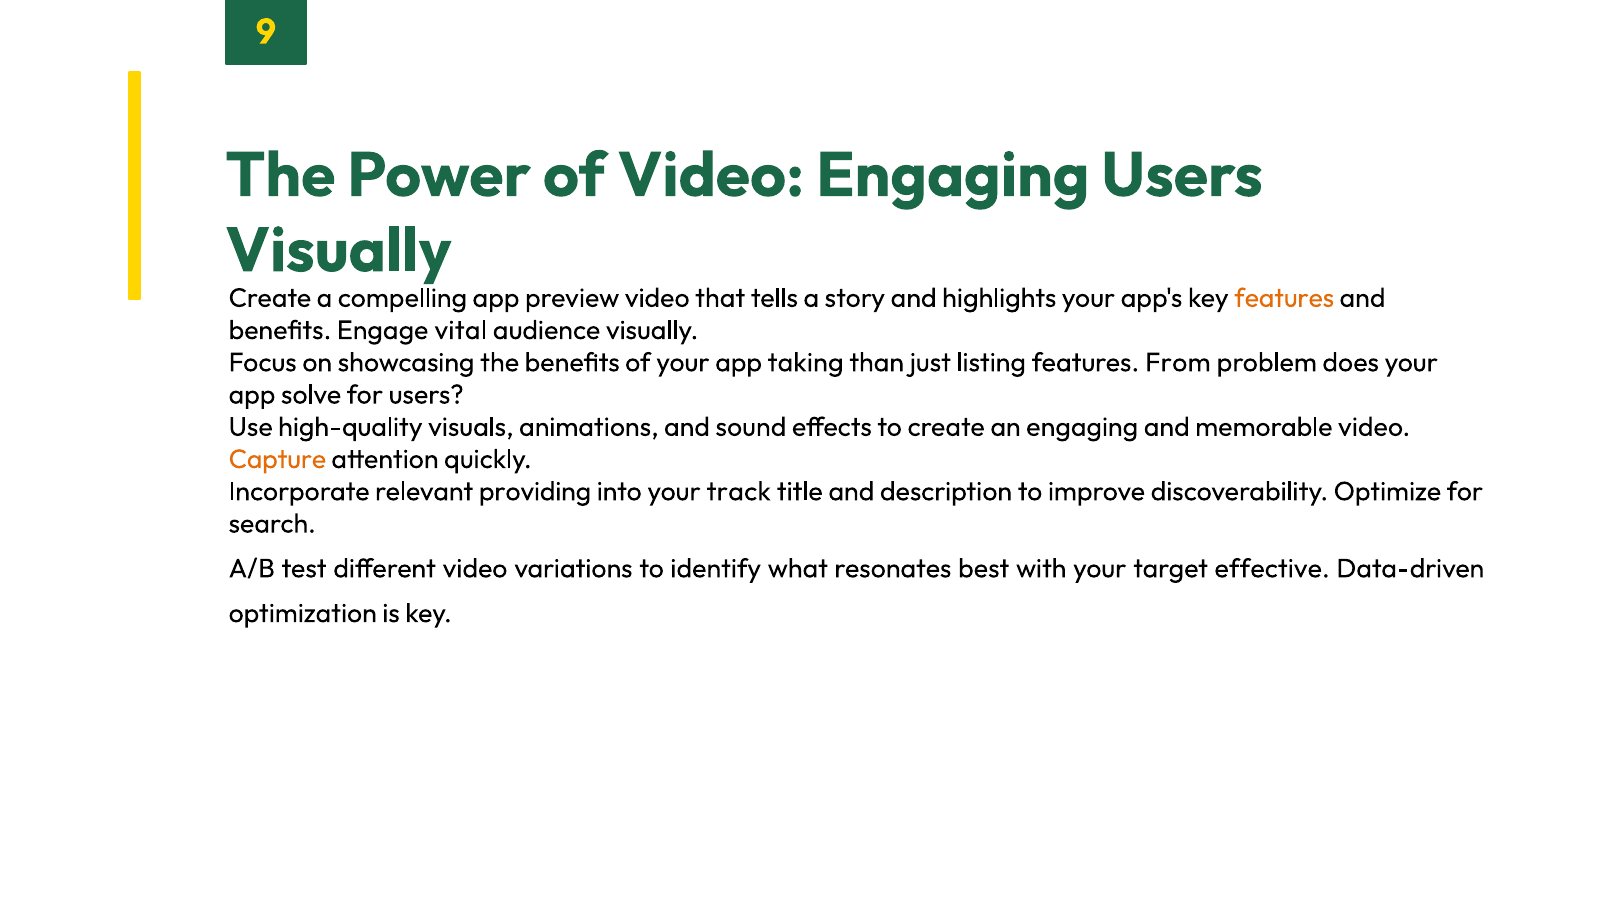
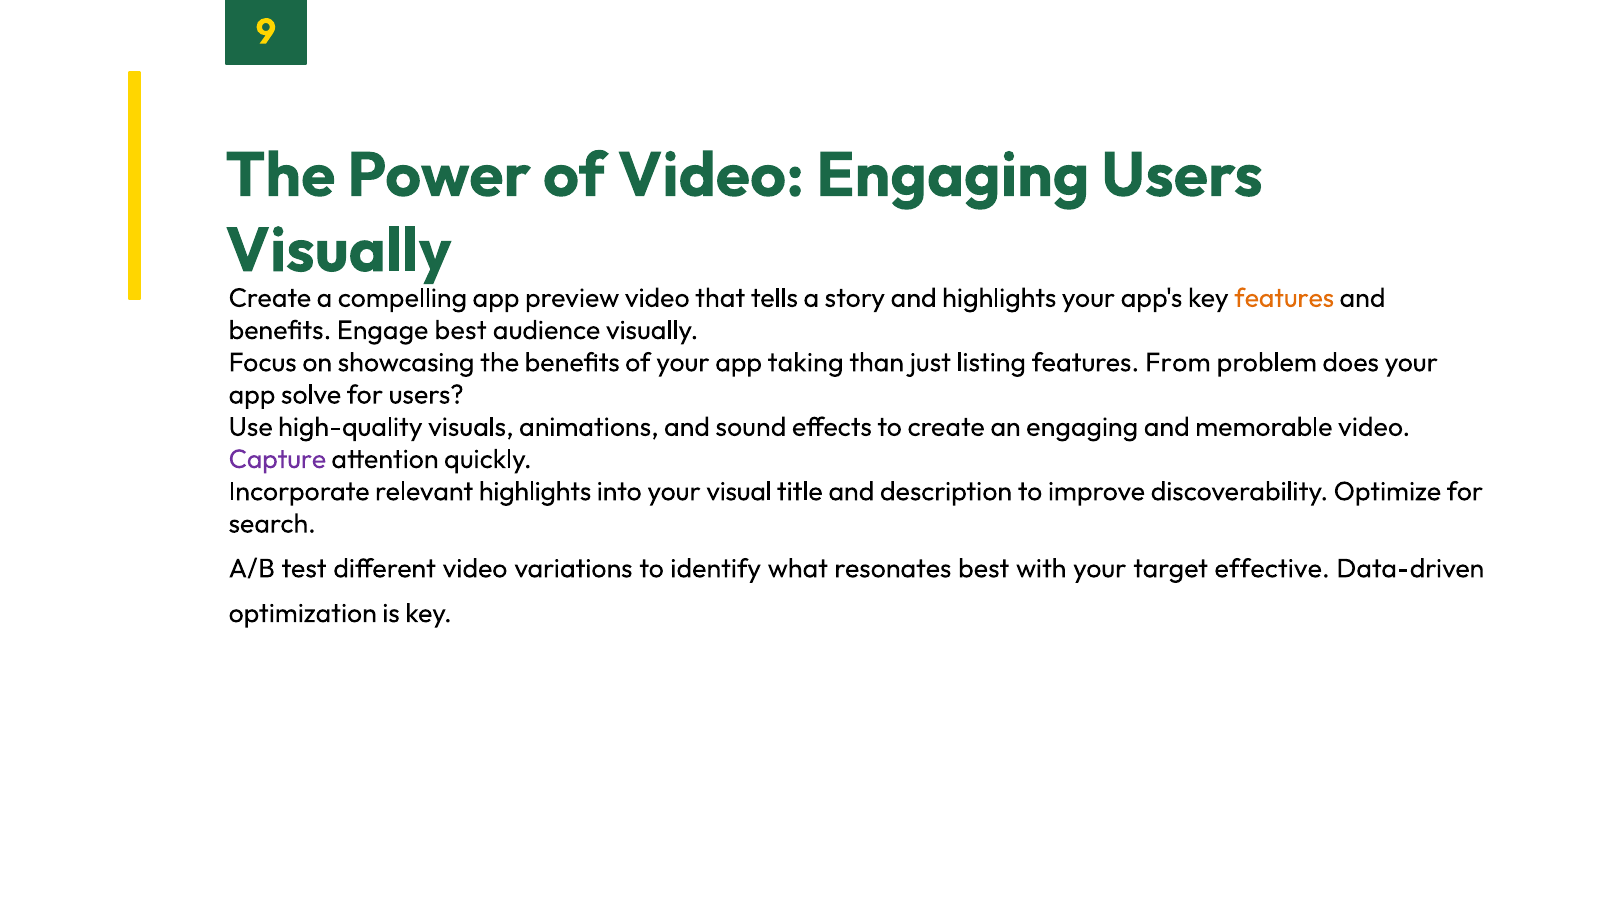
Engage vital: vital -> best
Capture colour: orange -> purple
relevant providing: providing -> highlights
track: track -> visual
